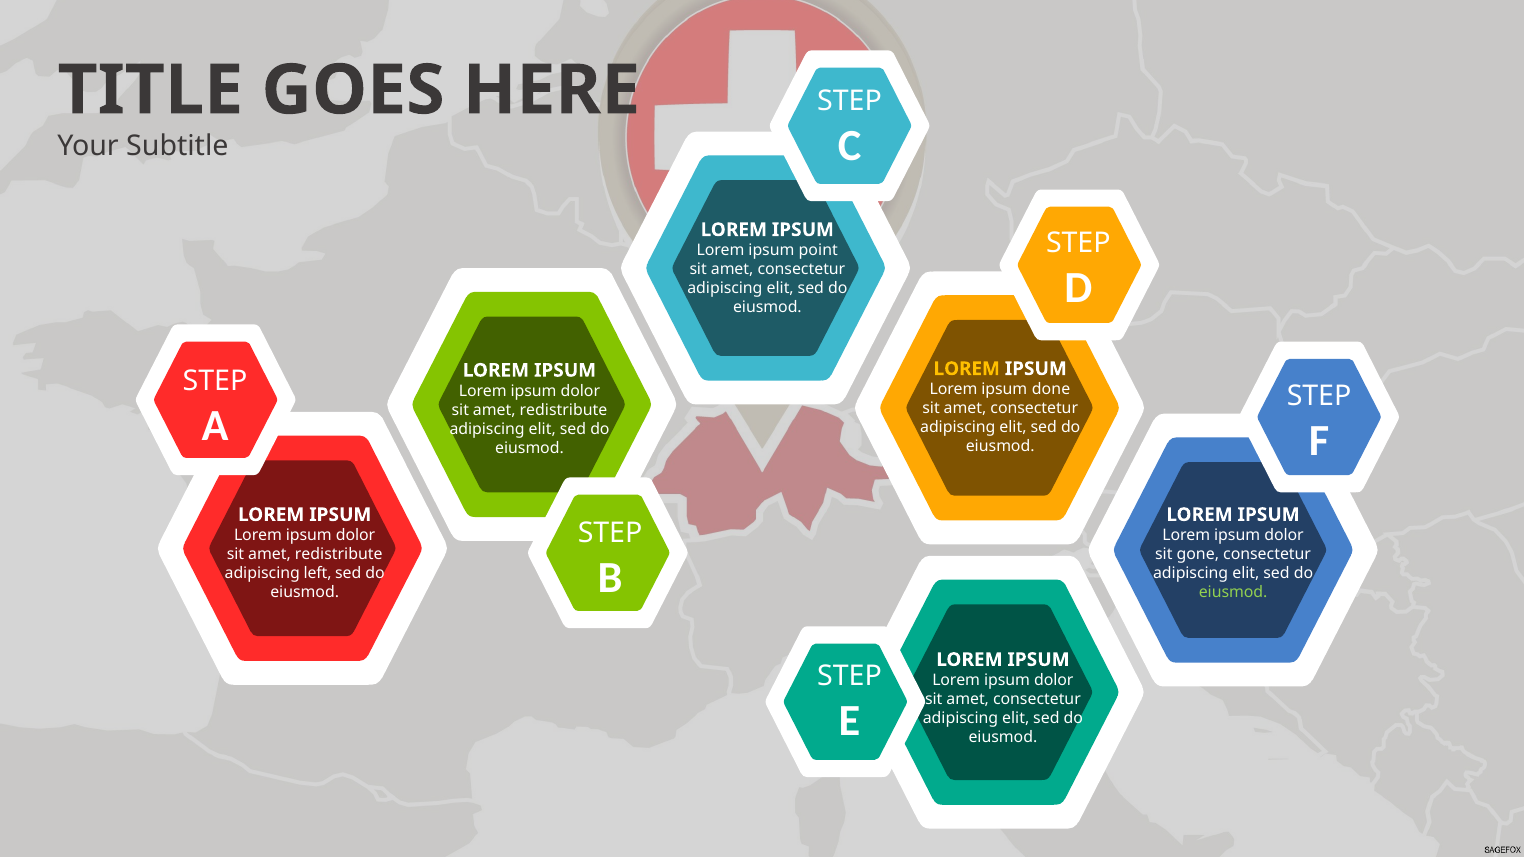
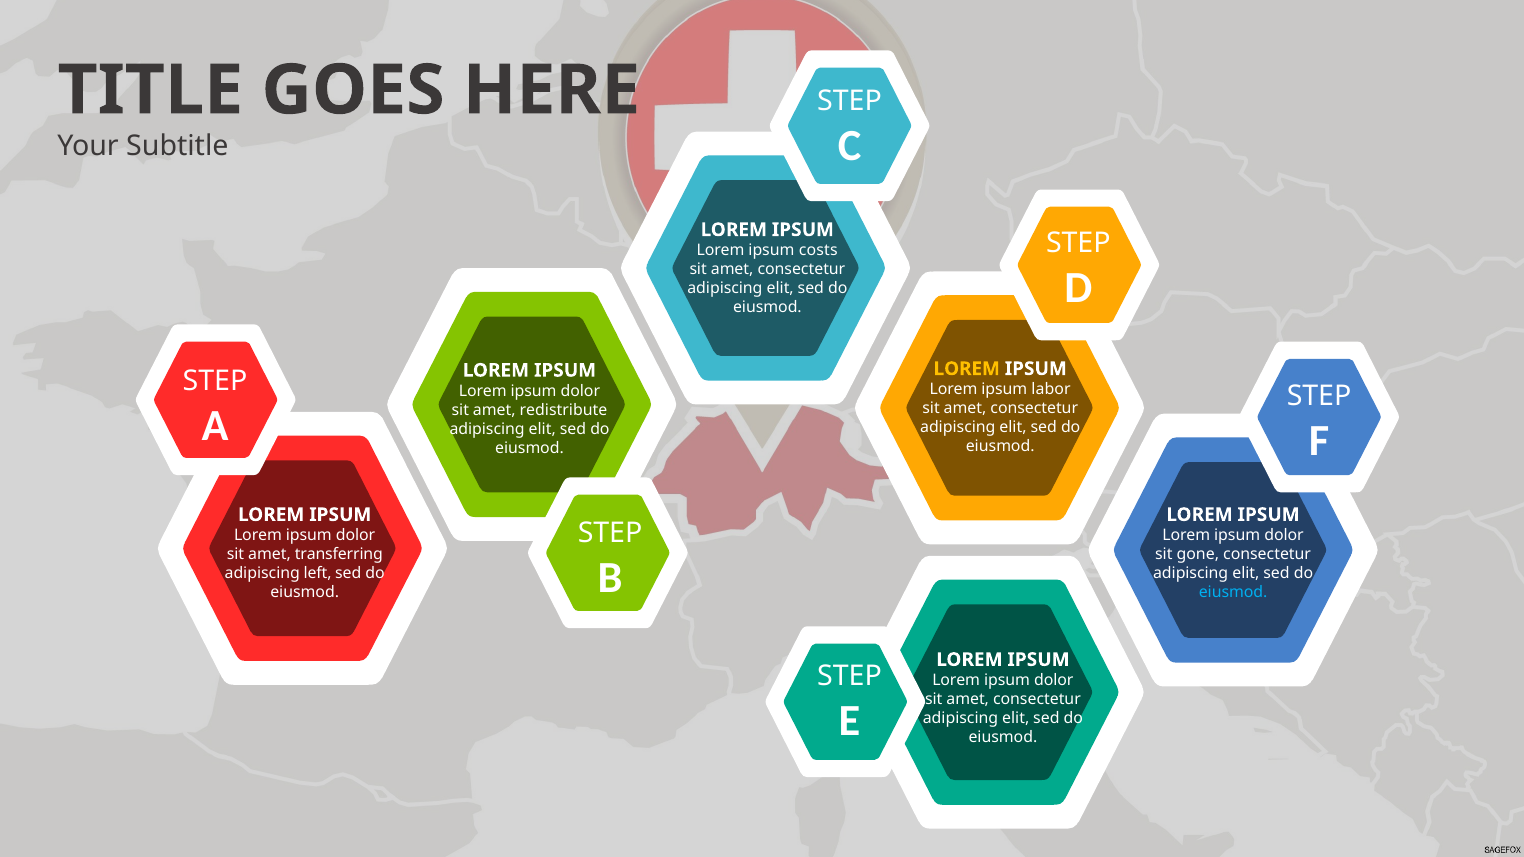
point: point -> costs
done: done -> labor
redistribute at (339, 555): redistribute -> transferring
eiusmod at (1233, 593) colour: light green -> light blue
